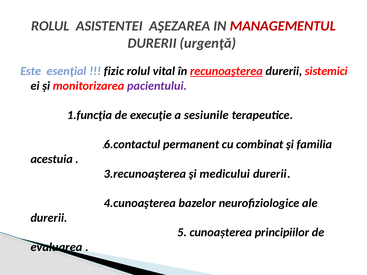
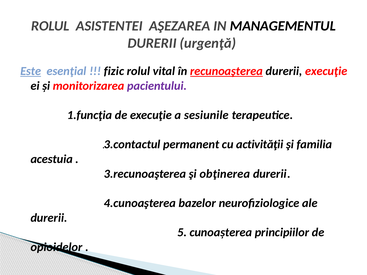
MANAGEMENTUL colour: red -> black
Este underline: none -> present
durerii sistemici: sistemici -> execuţie
6.contactul: 6.contactul -> 3.contactul
combinat: combinat -> activităţii
medicului: medicului -> obţinerea
evaluarea: evaluarea -> opioidelor
